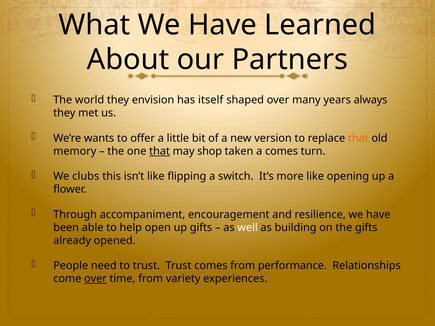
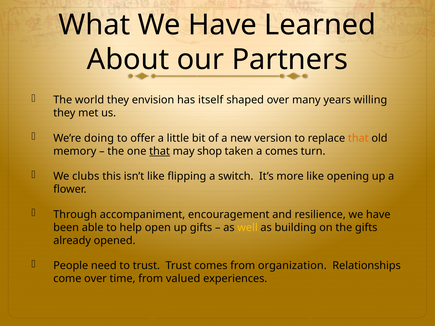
always: always -> willing
wants: wants -> doing
well colour: white -> yellow
performance: performance -> organization
over at (95, 279) underline: present -> none
variety: variety -> valued
